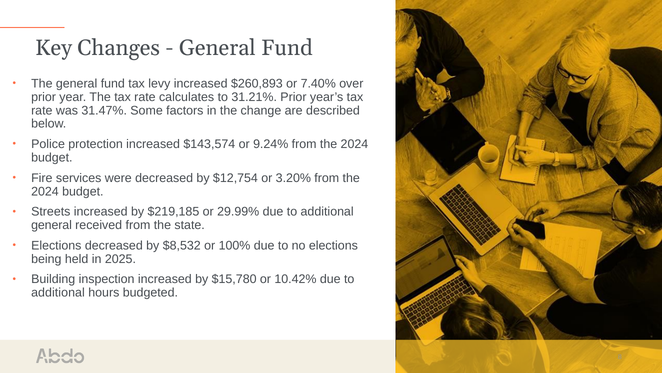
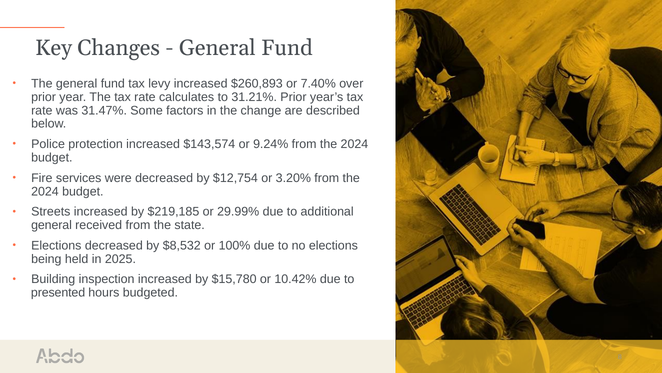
additional at (58, 292): additional -> presented
